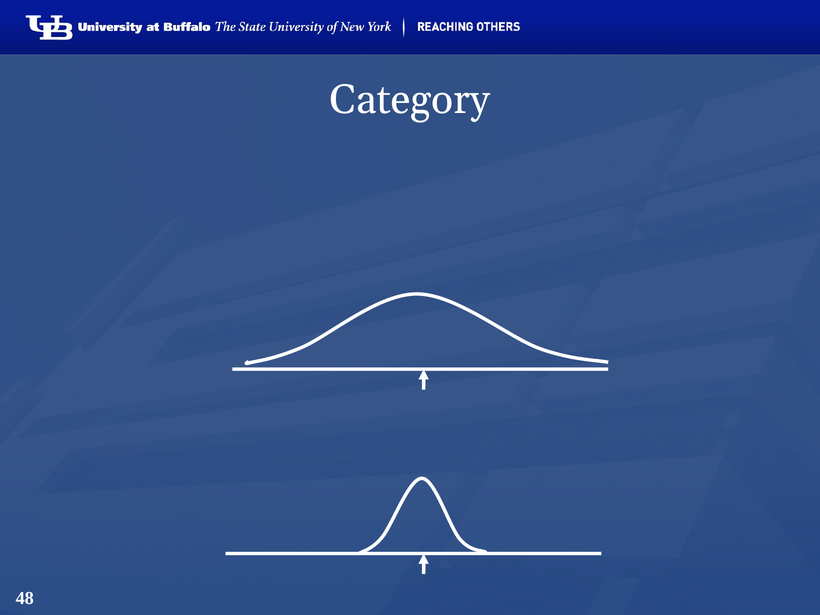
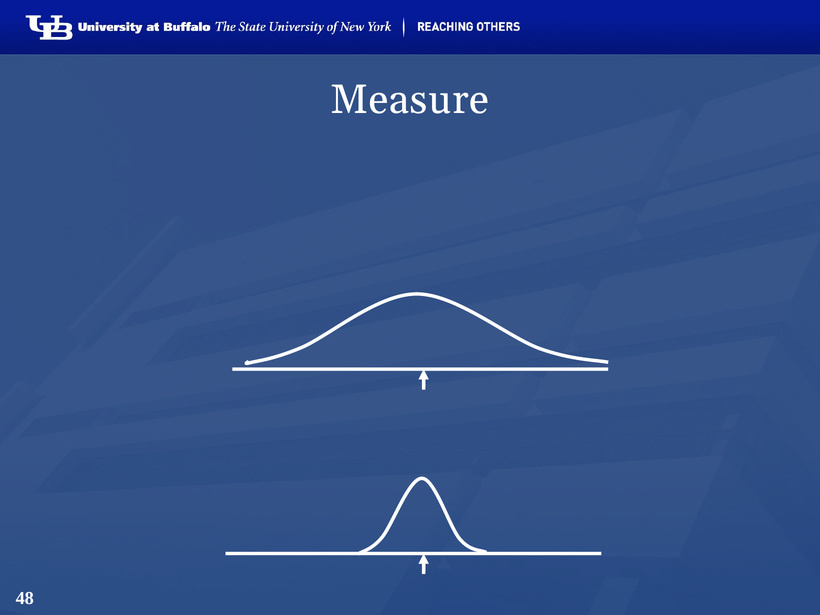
Category at (410, 100): Category -> Measure
